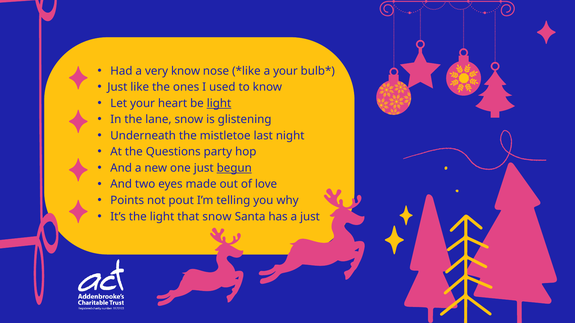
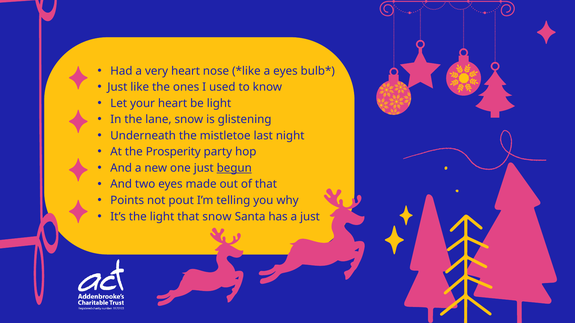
very know: know -> heart
a your: your -> eyes
light at (219, 103) underline: present -> none
Questions: Questions -> Prosperity
of love: love -> that
